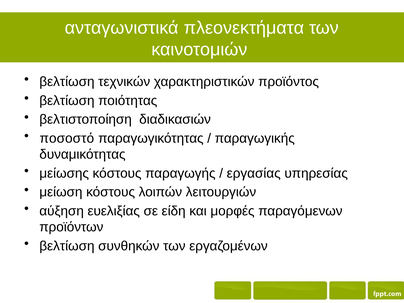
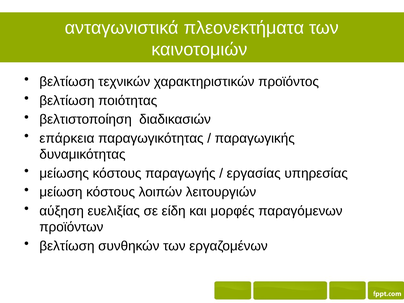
ποσοστό: ποσοστό -> επάρκεια
